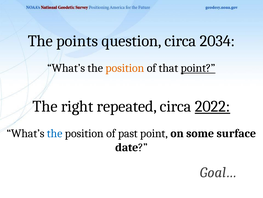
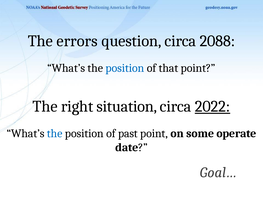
points: points -> errors
2034: 2034 -> 2088
position at (125, 68) colour: orange -> blue
point at (198, 68) underline: present -> none
repeated: repeated -> situation
surface: surface -> operate
